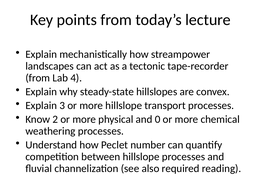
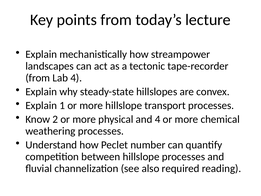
3: 3 -> 1
and 0: 0 -> 4
